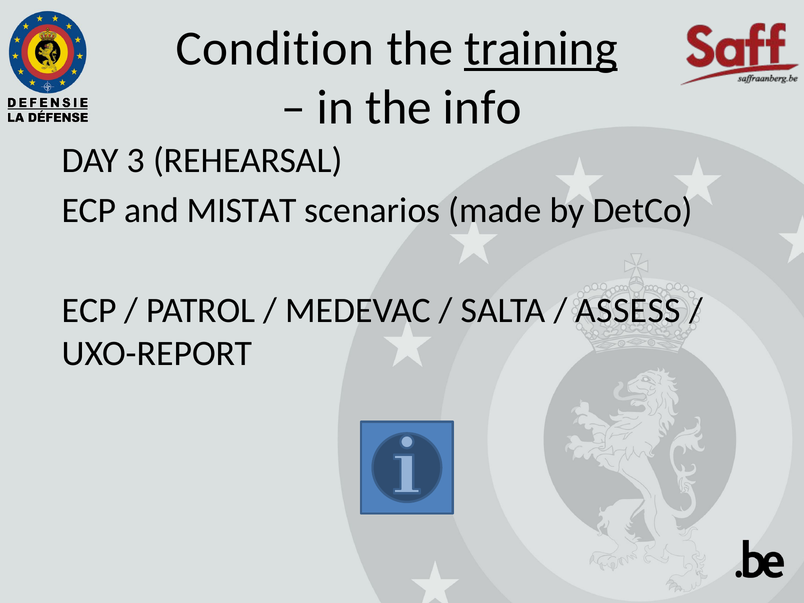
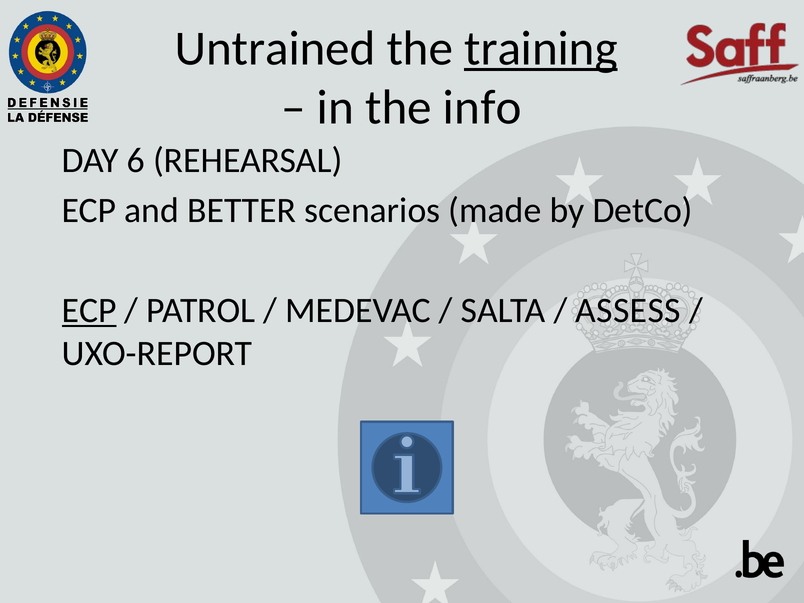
Condition: Condition -> Untrained
3: 3 -> 6
MISTAT: MISTAT -> BETTER
ECP at (89, 311) underline: none -> present
